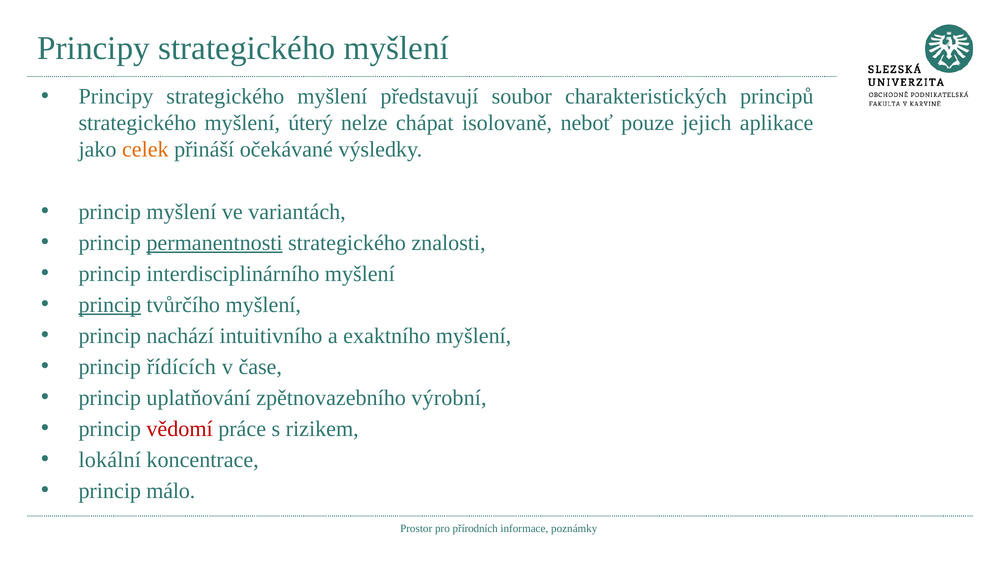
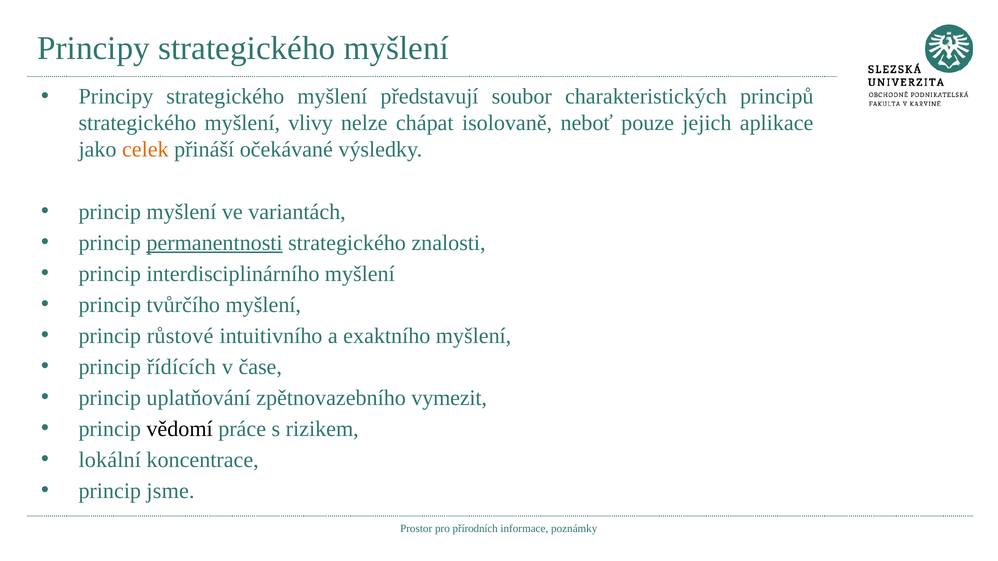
úterý: úterý -> vlivy
princip at (110, 305) underline: present -> none
nachází: nachází -> růstové
výrobní: výrobní -> vymezit
vědomí colour: red -> black
málo: málo -> jsme
